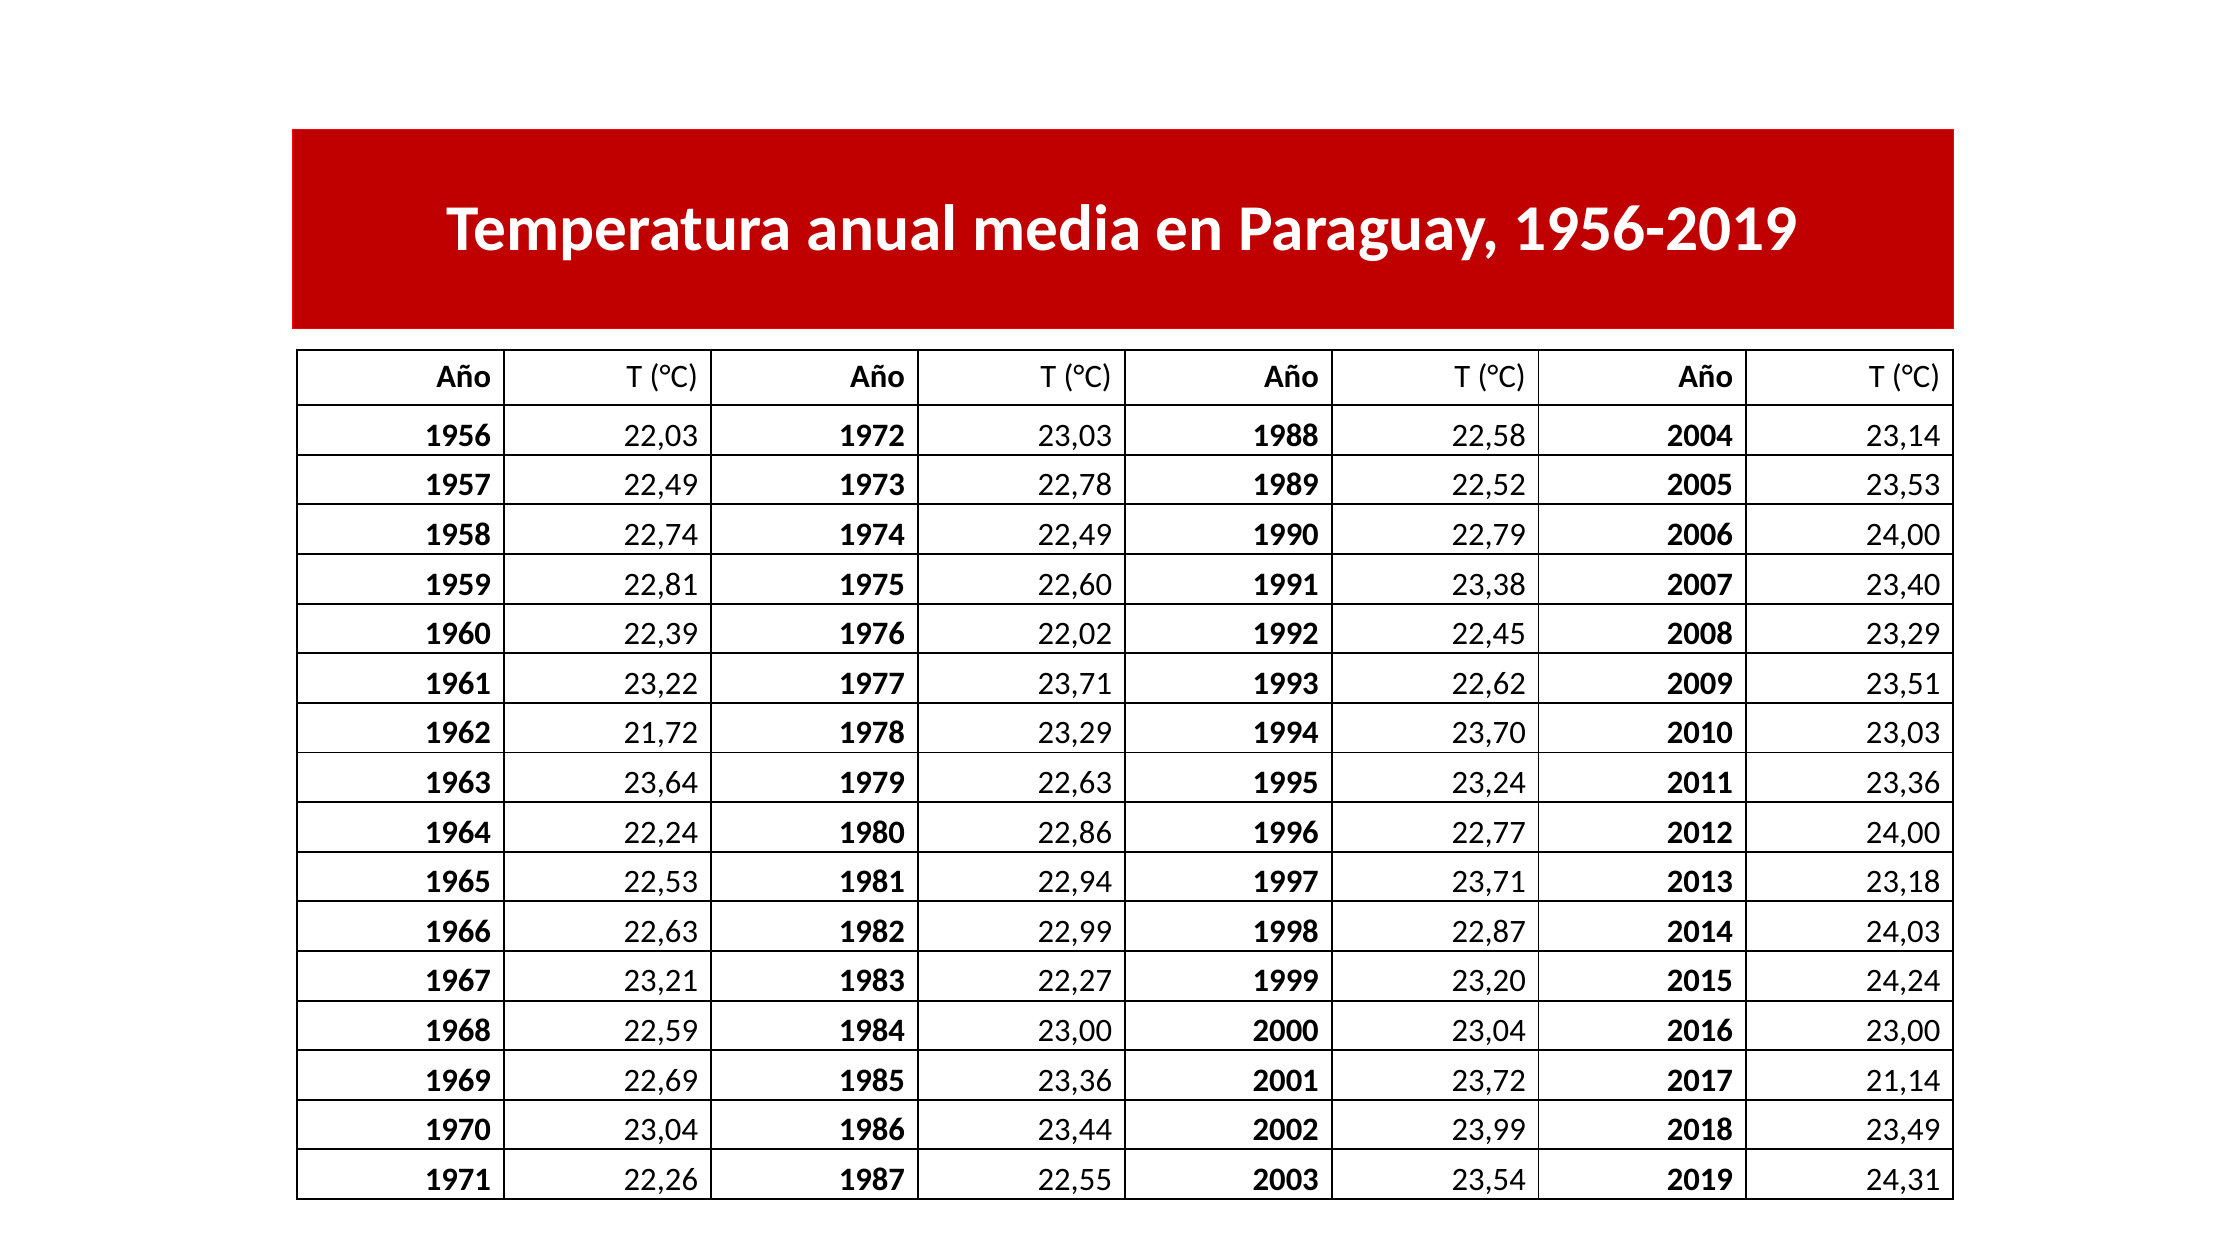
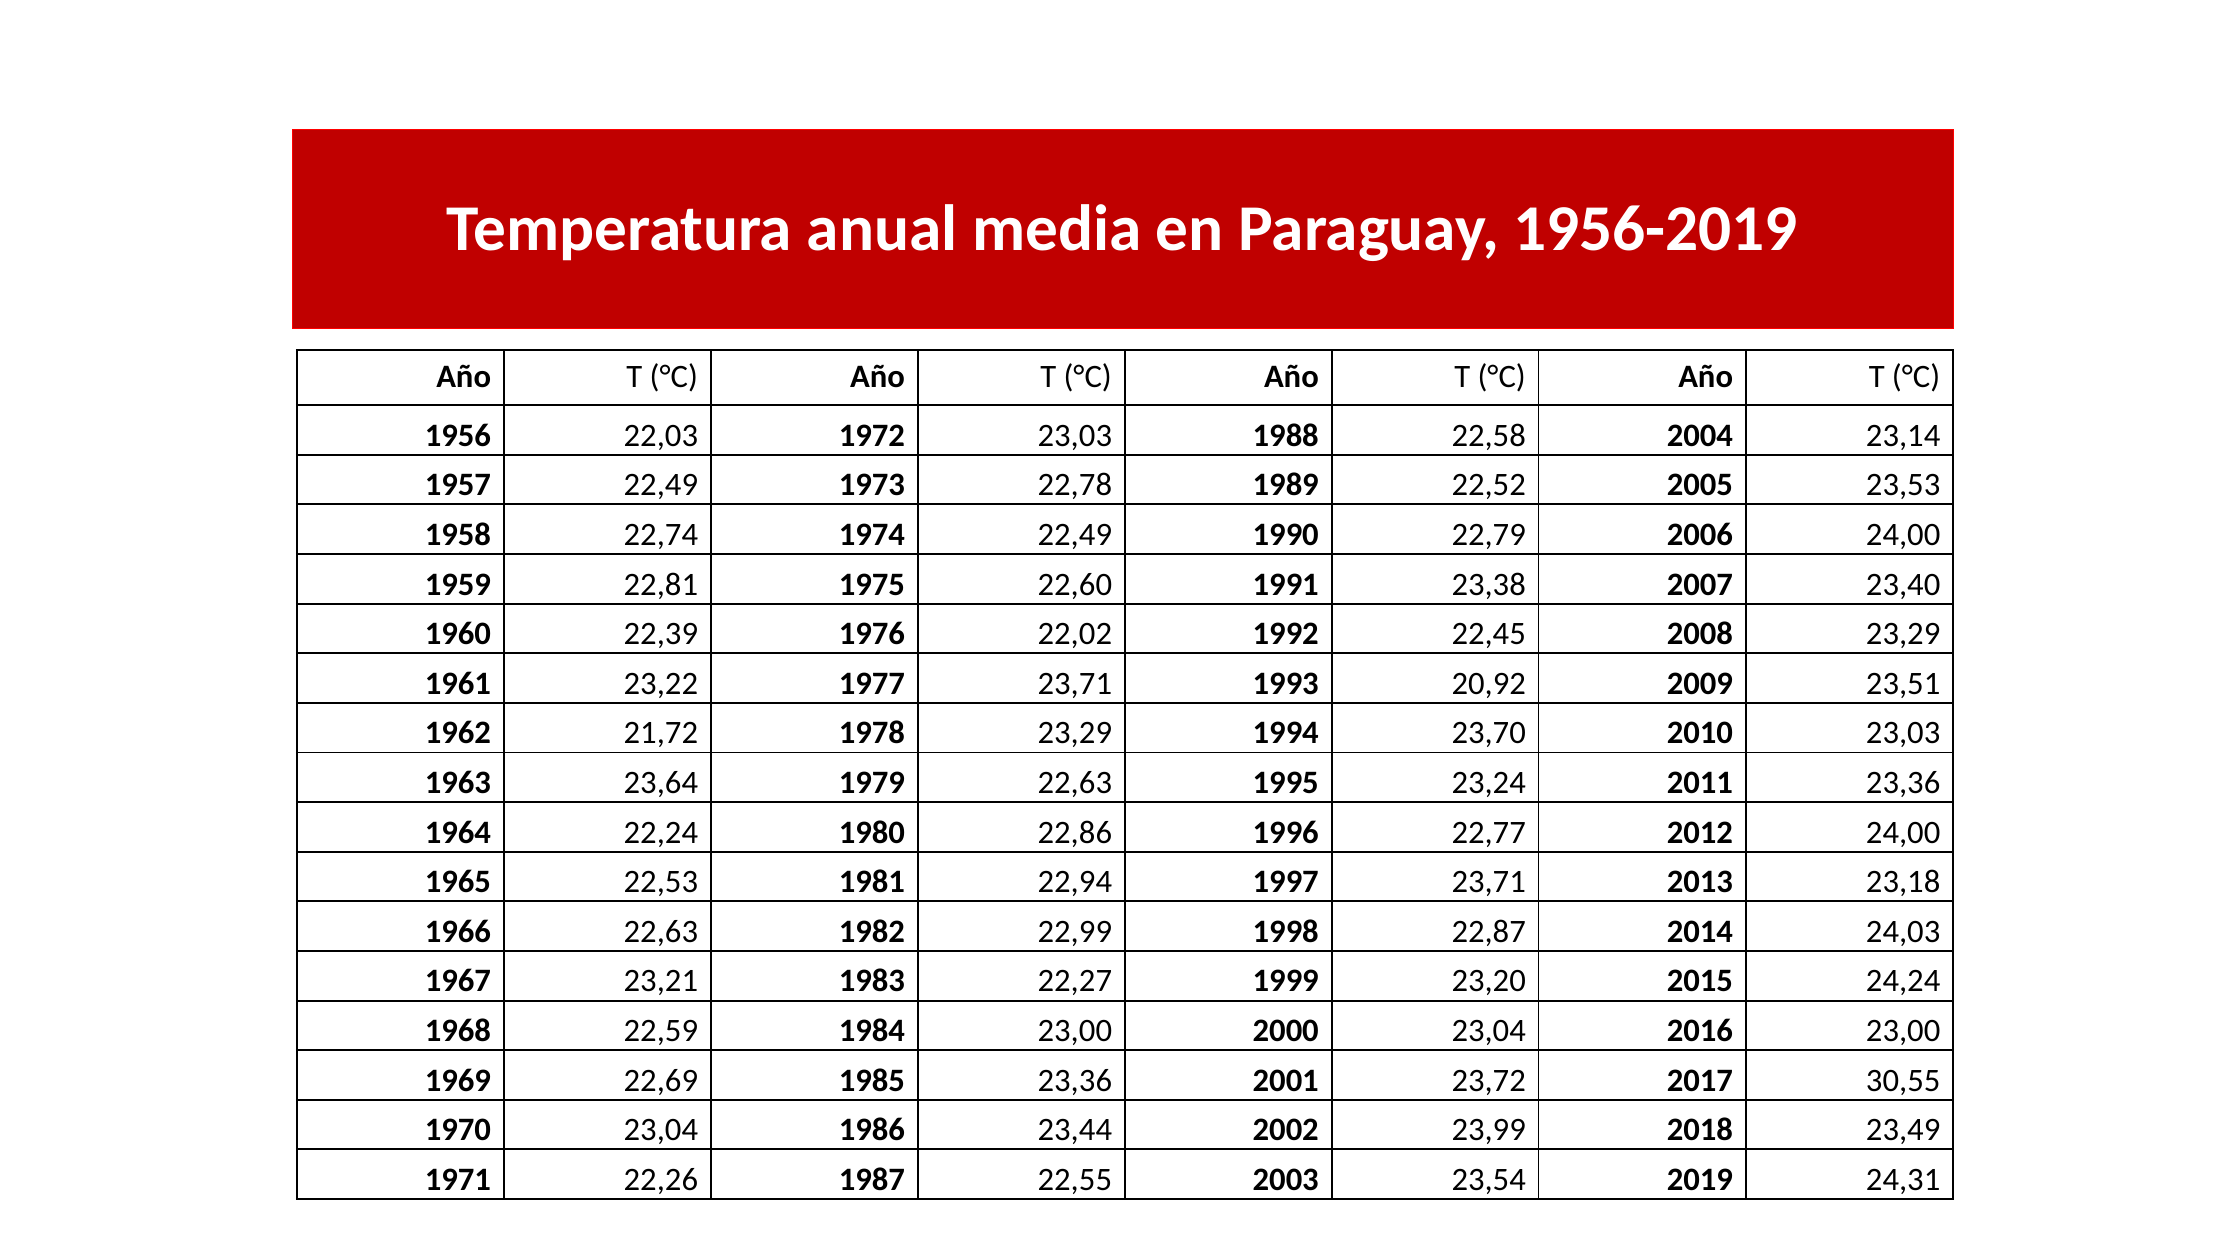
22,62: 22,62 -> 20,92
21,14: 21,14 -> 30,55
